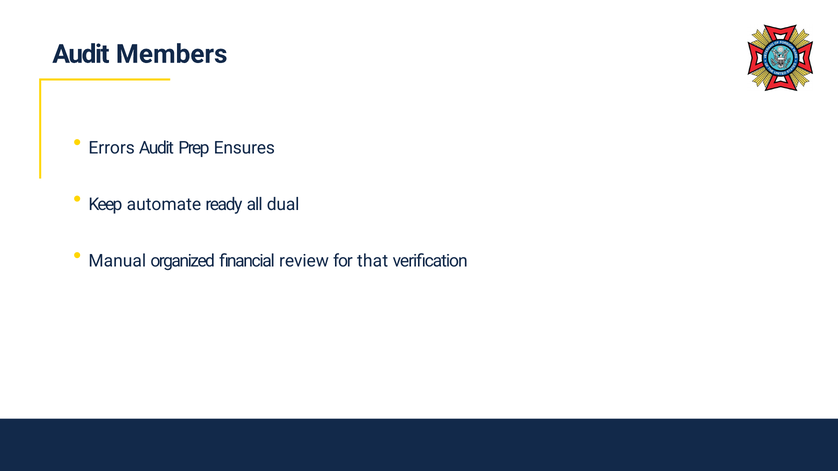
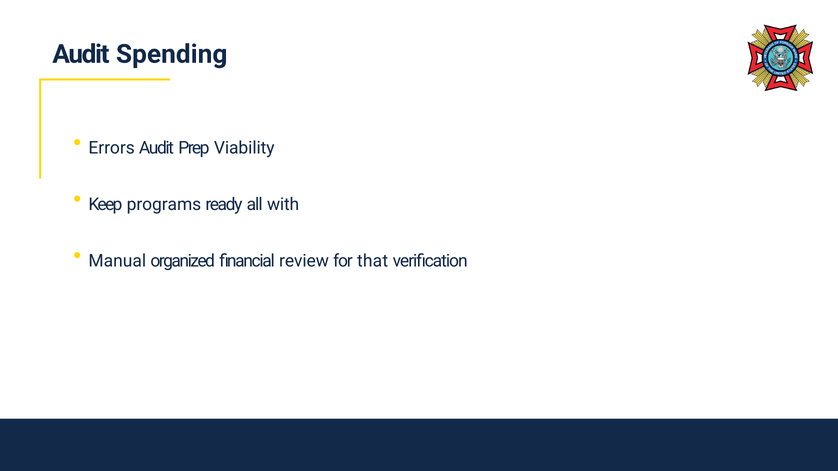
Members: Members -> Spending
Ensures: Ensures -> Viability
automate: automate -> programs
dual: dual -> with
